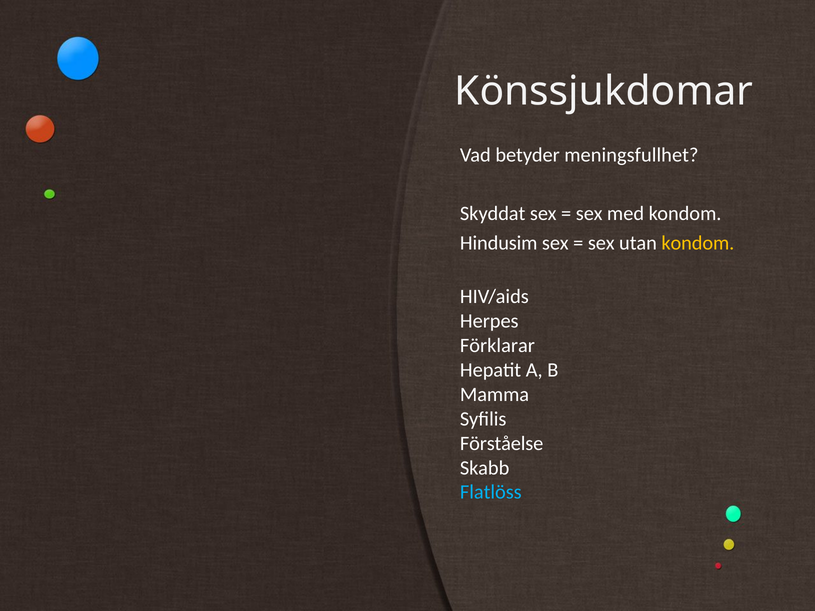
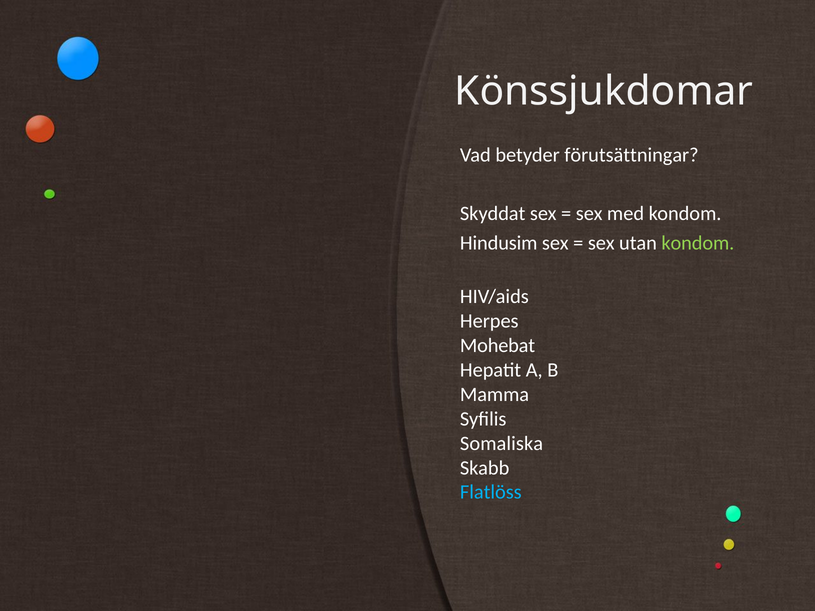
meningsfullhet: meningsfullhet -> förutsättningar
kondom at (698, 243) colour: yellow -> light green
Förklarar: Förklarar -> Mohebat
Förståelse: Förståelse -> Somaliska
